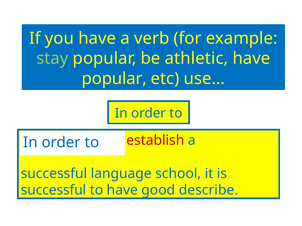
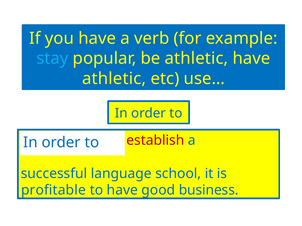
stay colour: light green -> light blue
popular at (114, 79): popular -> athletic
successful at (54, 190): successful -> profitable
describe: describe -> business
